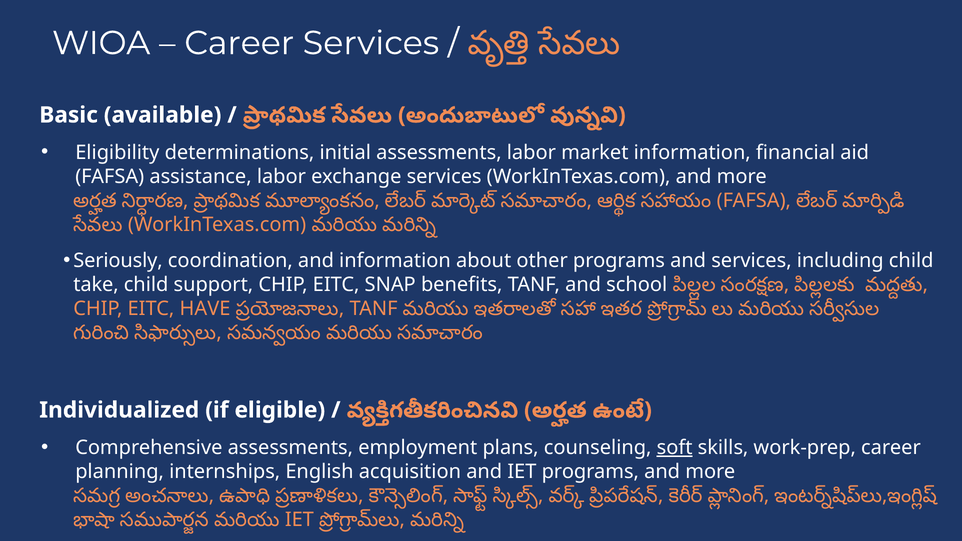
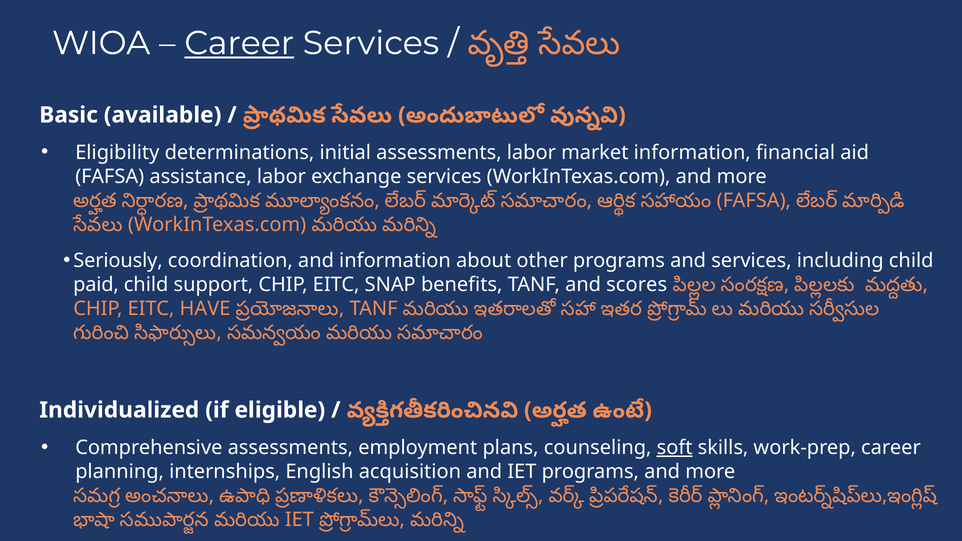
Career at (239, 43) underline: none -> present
take: take -> paid
school: school -> scores
